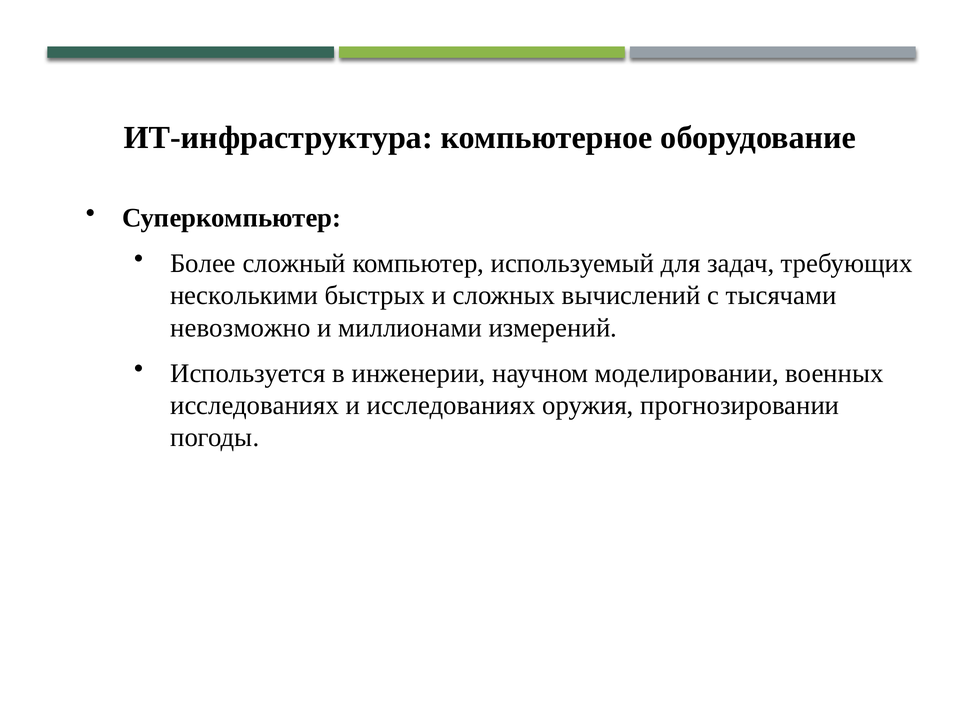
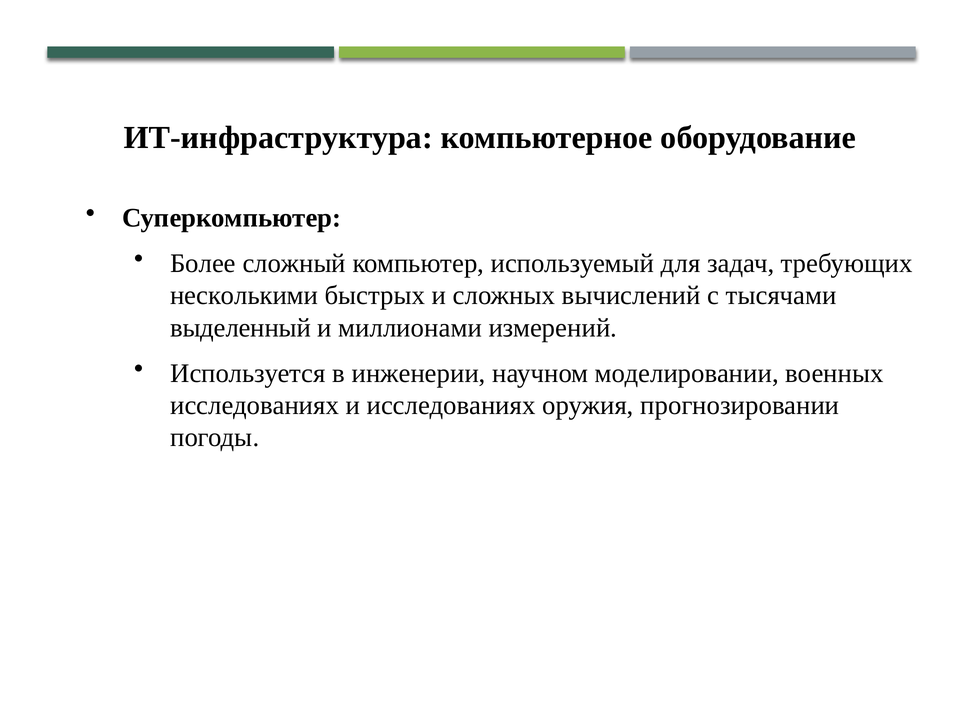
невозможно: невозможно -> выделенный
